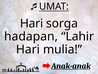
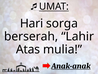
hadapan: hadapan -> berserah
Hari at (28, 49): Hari -> Atas
